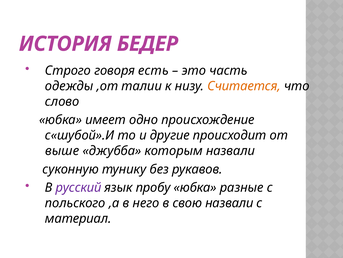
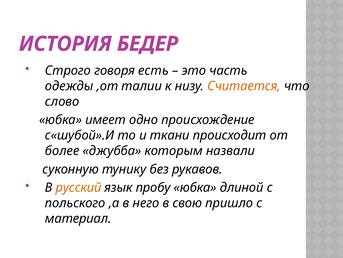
другие: другие -> ткани
выше: выше -> более
русский colour: purple -> orange
разные: разные -> длиной
свою назвали: назвали -> пришло
